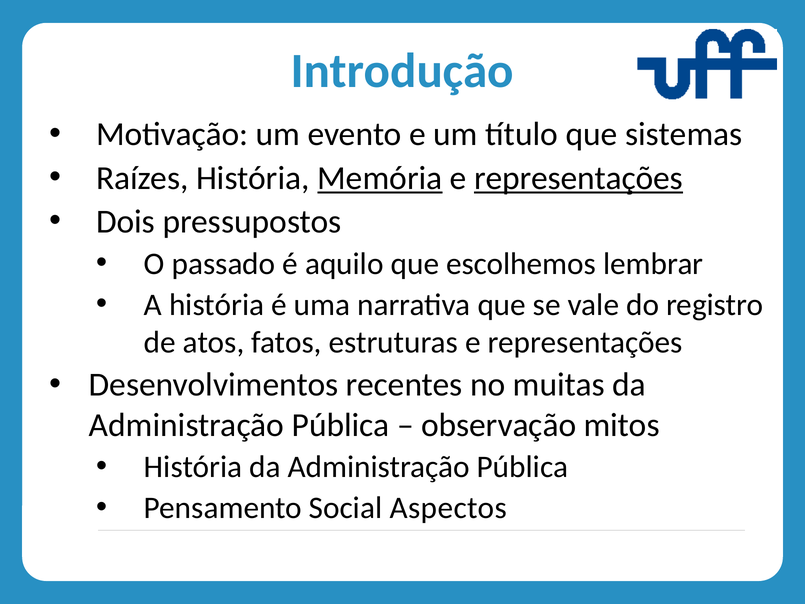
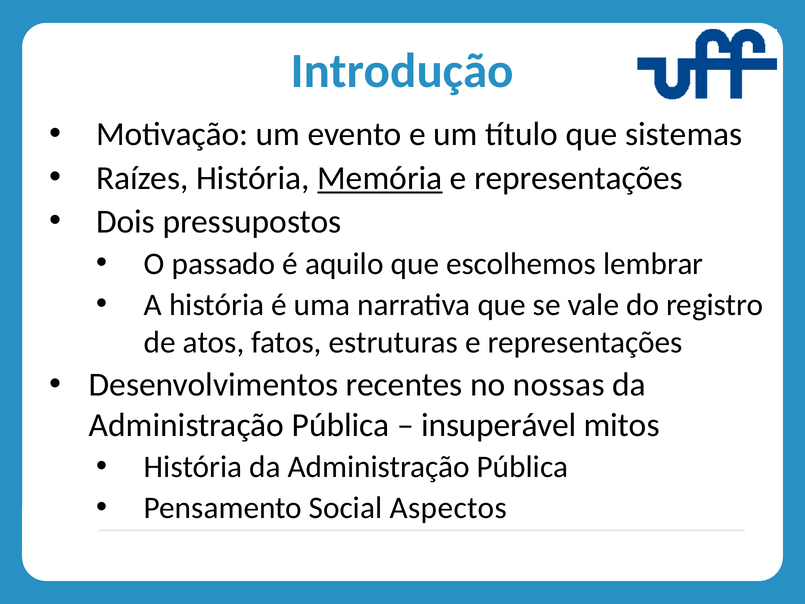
representações at (579, 178) underline: present -> none
muitas: muitas -> nossas
observação: observação -> insuperável
